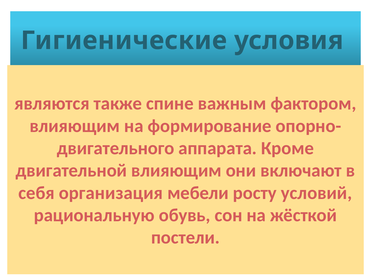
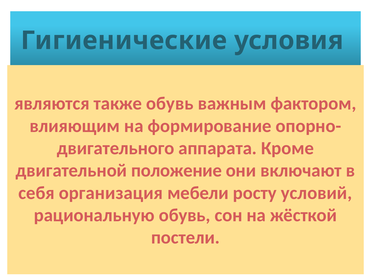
также спине: спине -> обувь
двигательной влияющим: влияющим -> положение
